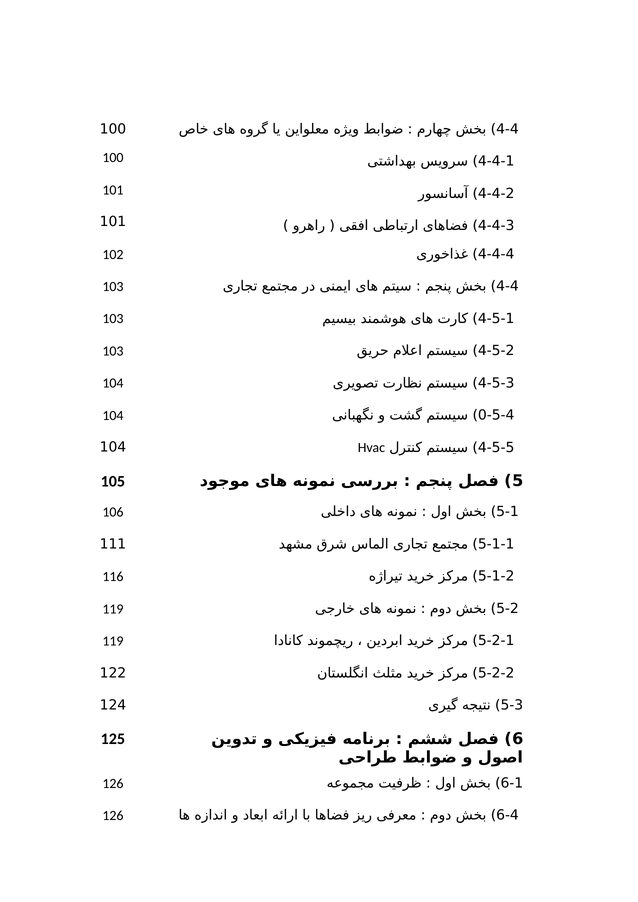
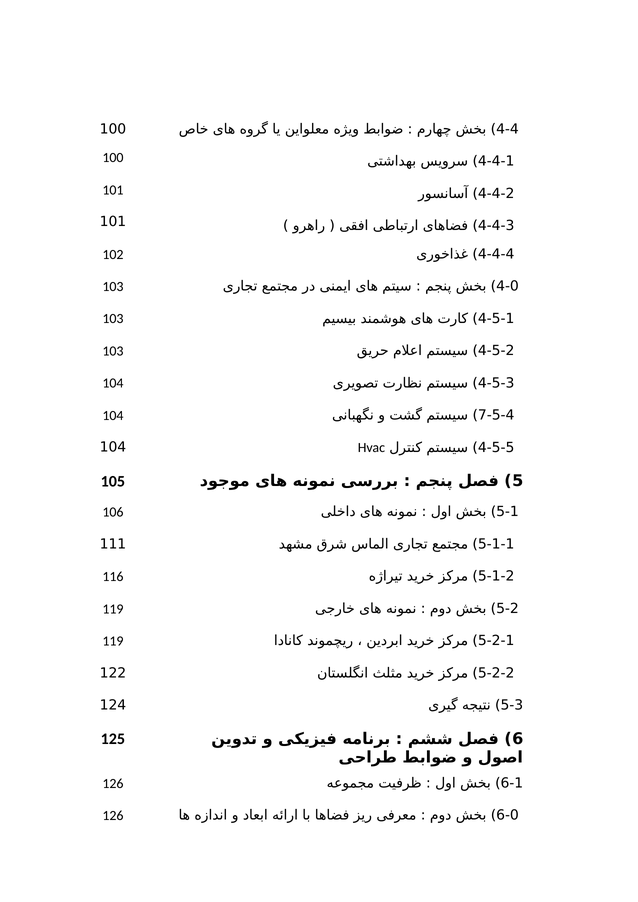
103 4-4: 4-4 -> 4-0
0-5-4: 0-5-4 -> 7-5-4
6-4: 6-4 -> 6-0
